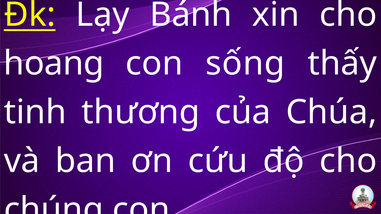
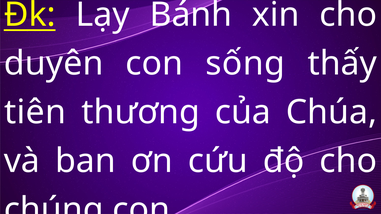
hoang: hoang -> duyên
tinh: tinh -> tiên
